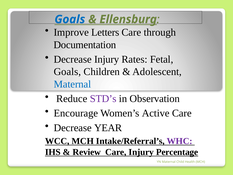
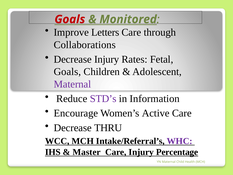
Goals at (70, 19) colour: blue -> red
Ellensburg: Ellensburg -> Monitored
Documentation: Documentation -> Collaborations
Maternal at (72, 84) colour: blue -> purple
Observation: Observation -> Information
YEAR: YEAR -> THRU
Review: Review -> Master
